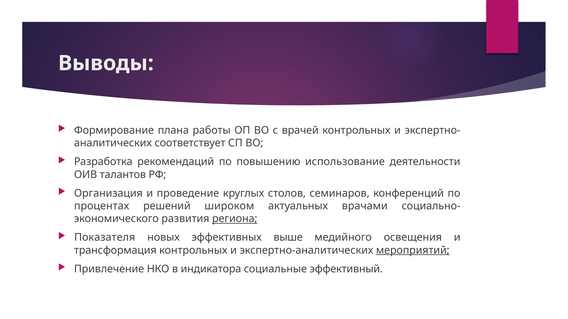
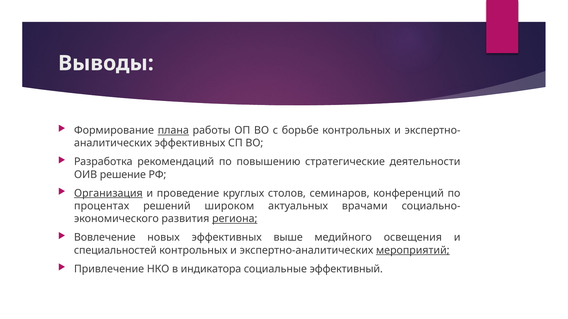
плана underline: none -> present
врачей: врачей -> борьбе
аналитических соответствует: соответствует -> эффективных
использование: использование -> стратегические
талантов: талантов -> решение
Организация underline: none -> present
Показателя: Показателя -> Вовлечение
трансформация: трансформация -> специальностей
